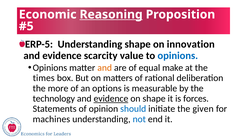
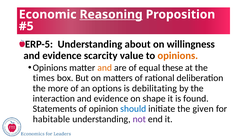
Understanding shape: shape -> about
innovation: innovation -> willingness
opinions at (178, 56) colour: blue -> orange
make: make -> these
measurable: measurable -> debilitating
technology: technology -> interaction
evidence at (111, 99) underline: present -> none
forces: forces -> found
machines: machines -> habitable
not colour: blue -> purple
